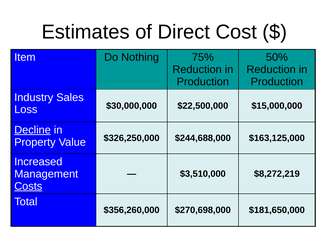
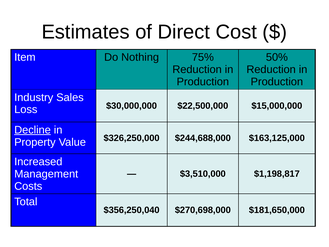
$8,272,219: $8,272,219 -> $1,198,817
Costs underline: present -> none
$356,260,000: $356,260,000 -> $356,250,040
